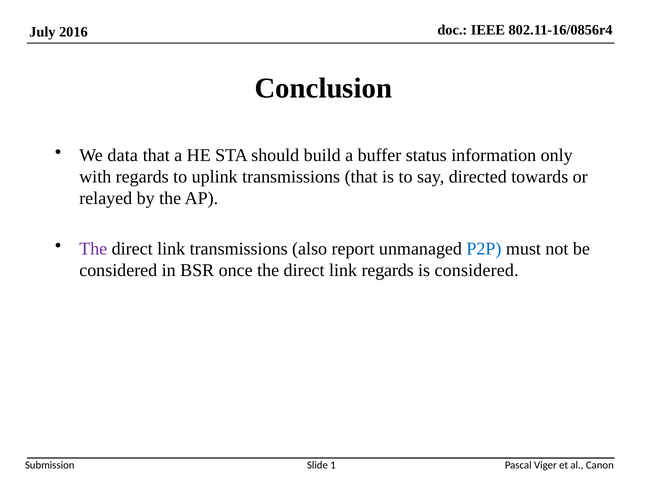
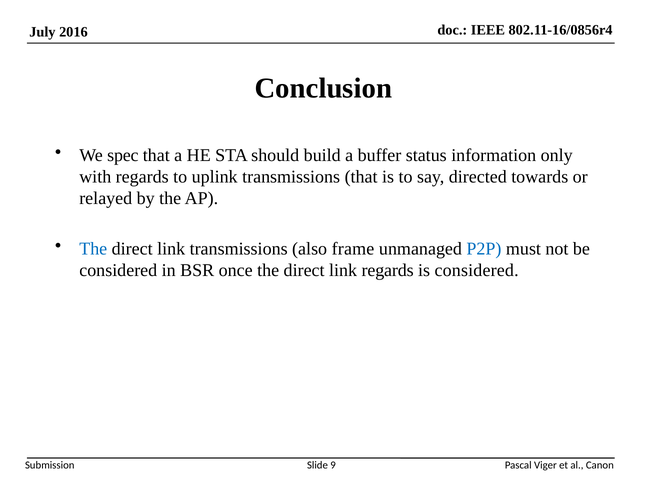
data: data -> spec
The at (93, 249) colour: purple -> blue
report: report -> frame
1: 1 -> 9
